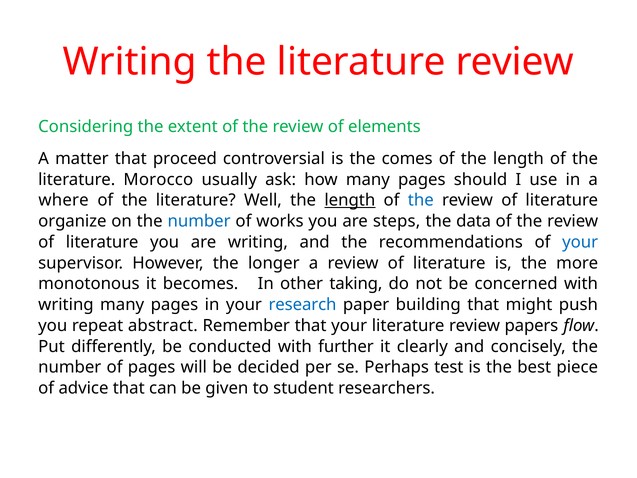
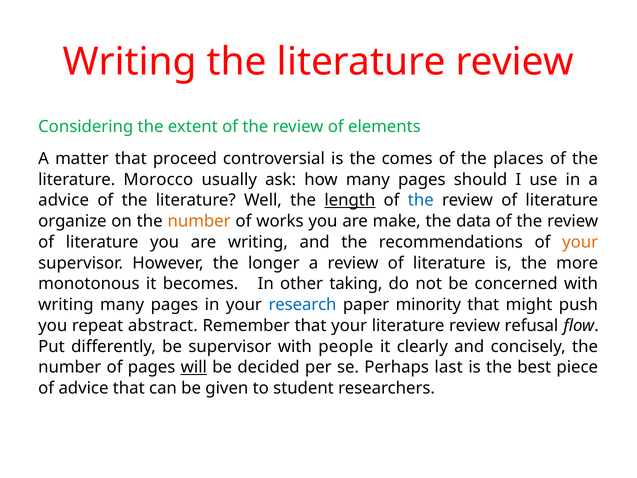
of the length: length -> places
where at (64, 200): where -> advice
number at (199, 221) colour: blue -> orange
steps: steps -> make
your at (580, 242) colour: blue -> orange
building: building -> minority
papers: papers -> refusal
be conducted: conducted -> supervisor
further: further -> people
will underline: none -> present
test: test -> last
